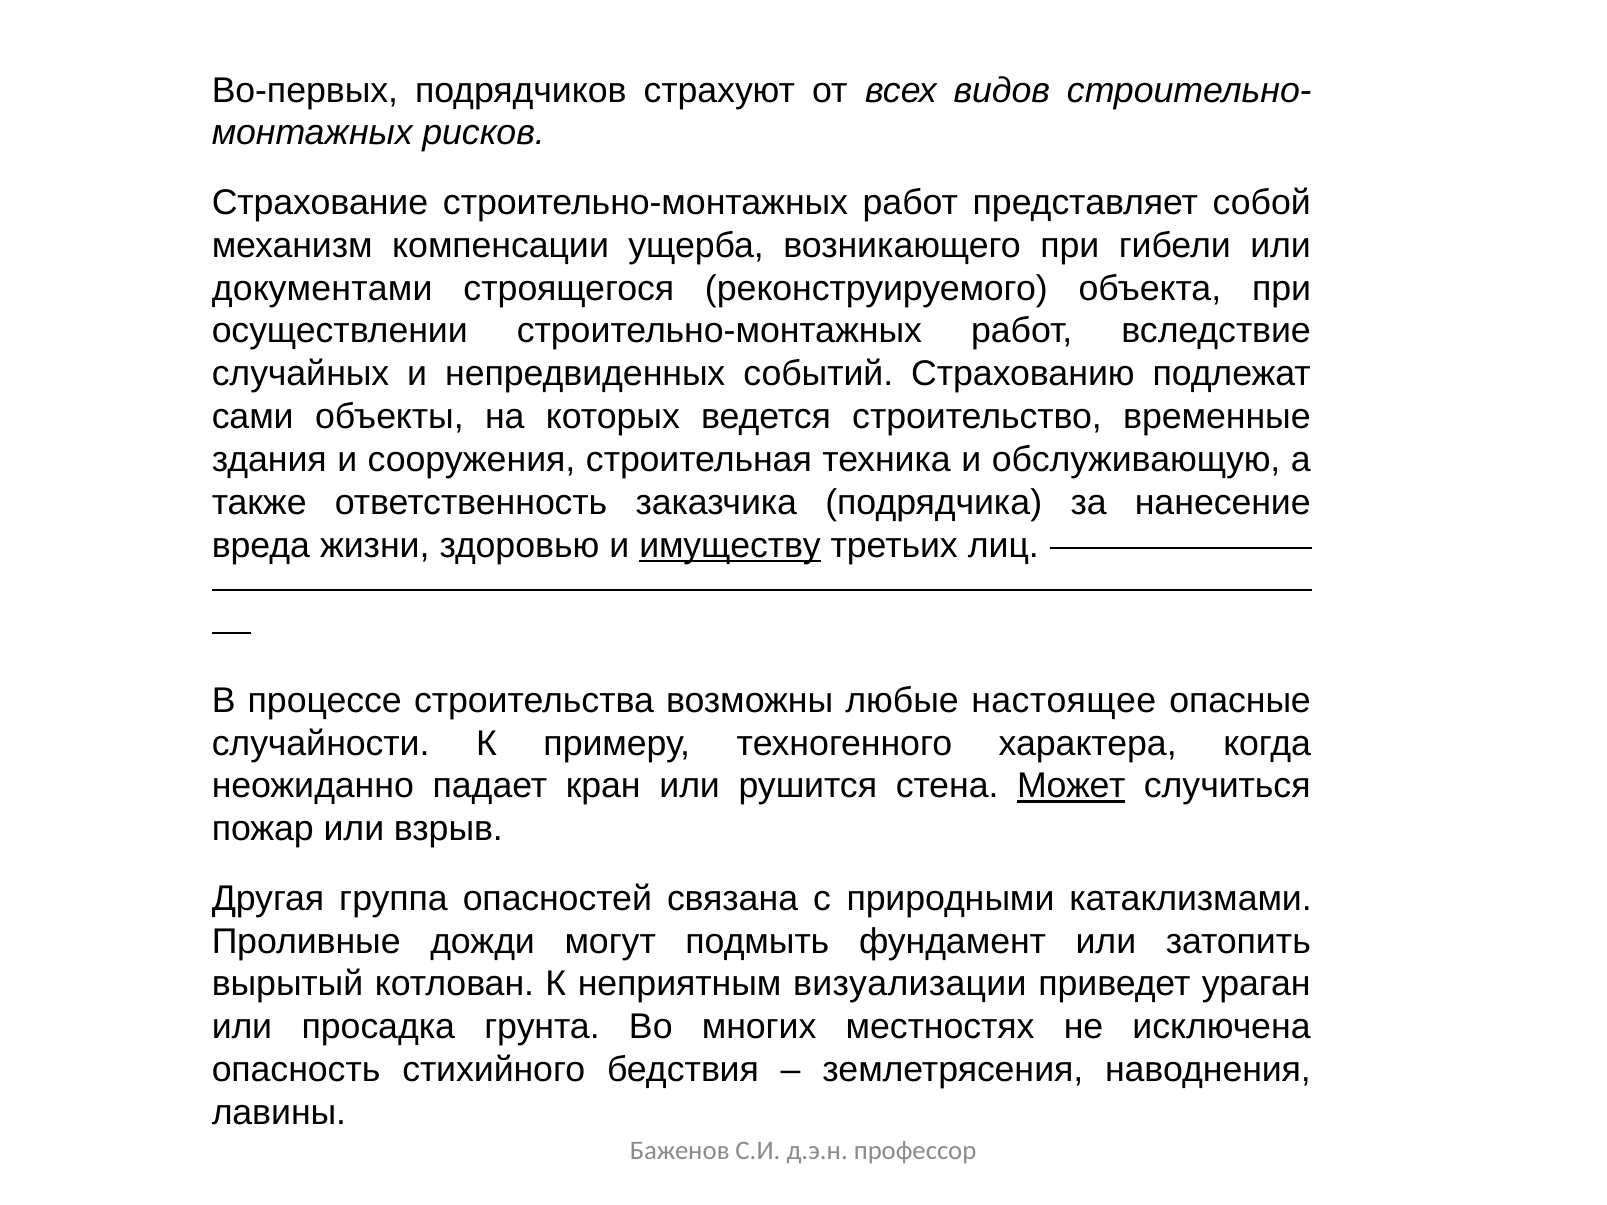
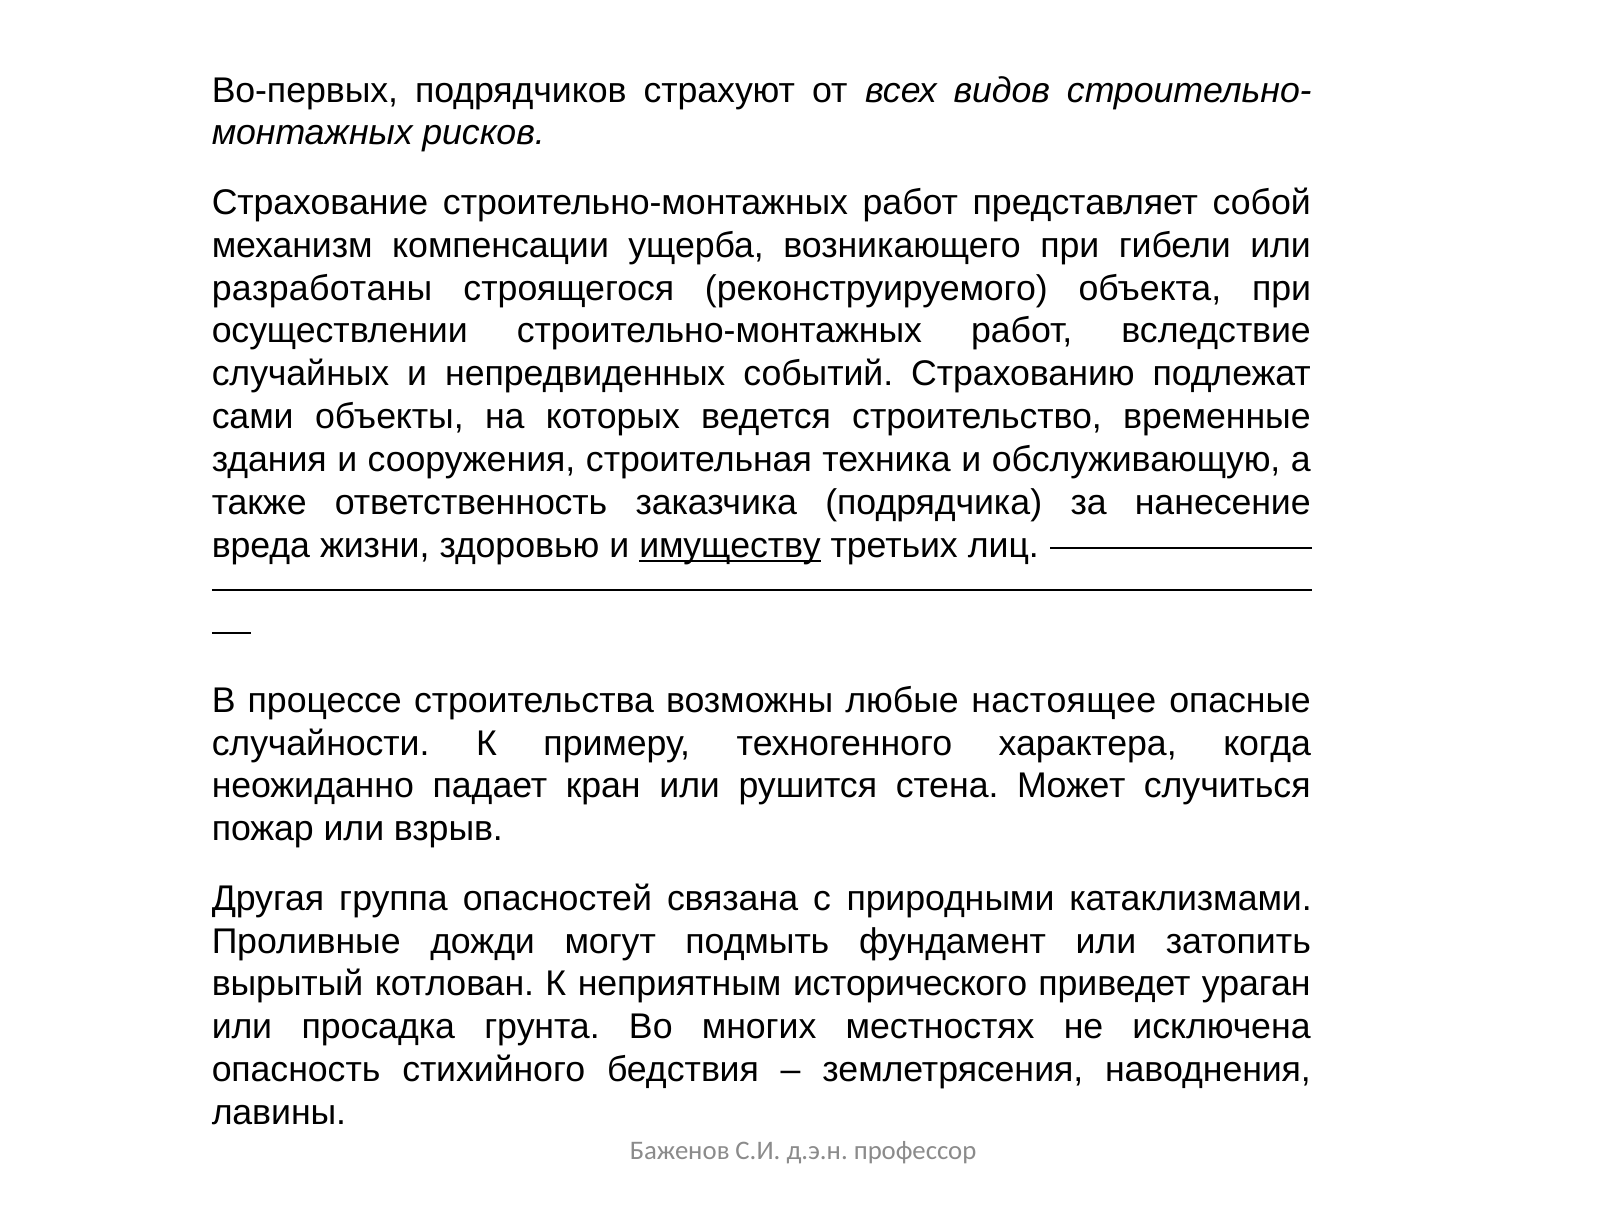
документами: документами -> разработаны
Может underline: present -> none
визуализации: визуализации -> исторического
